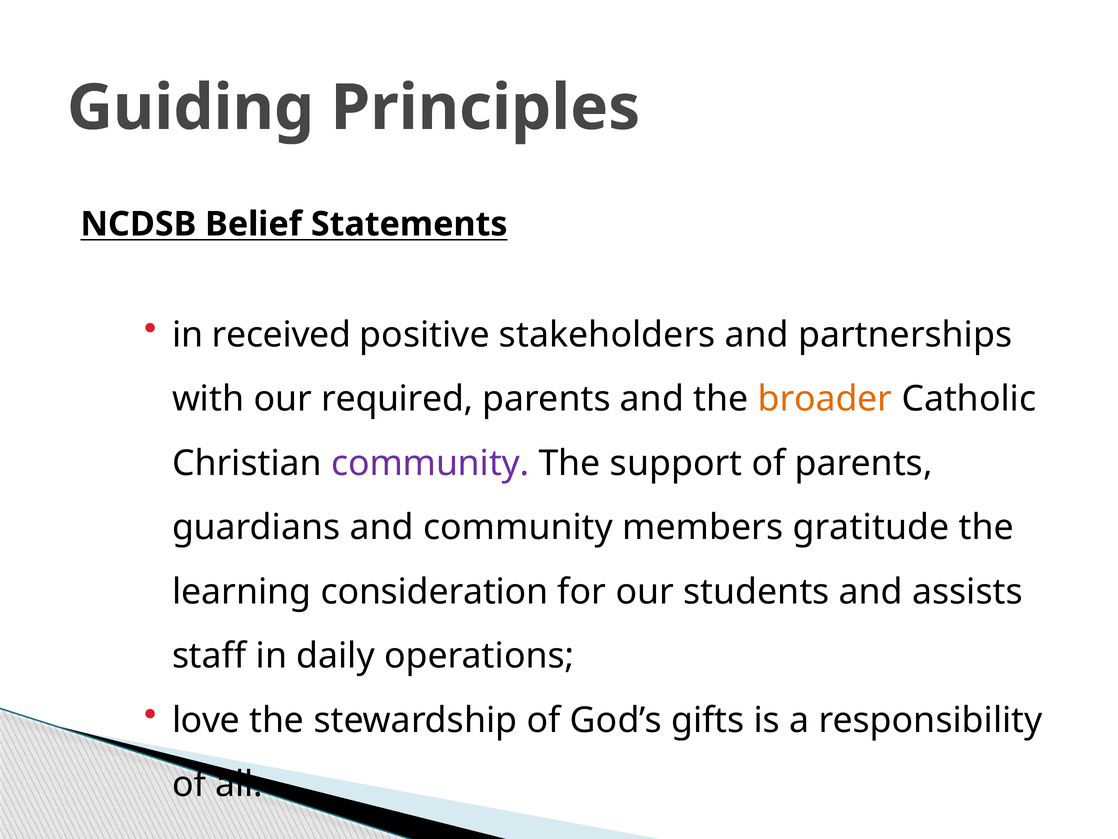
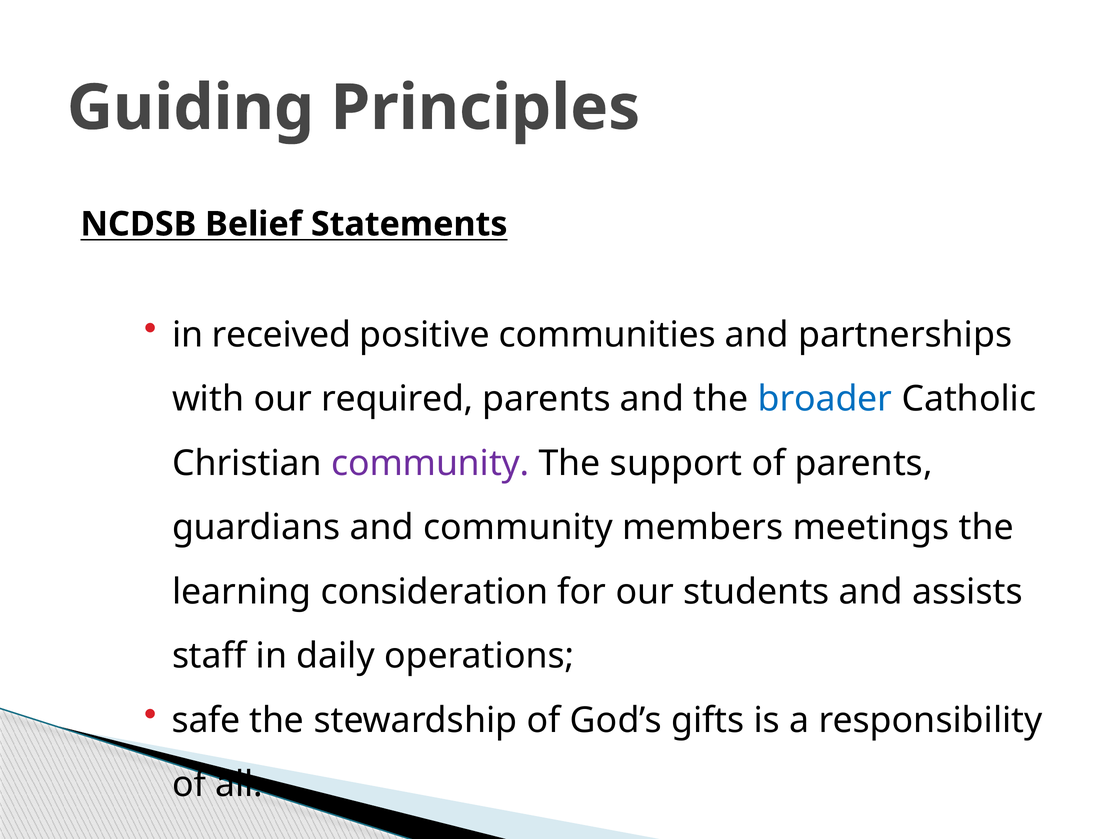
stakeholders: stakeholders -> communities
broader colour: orange -> blue
gratitude: gratitude -> meetings
love: love -> safe
